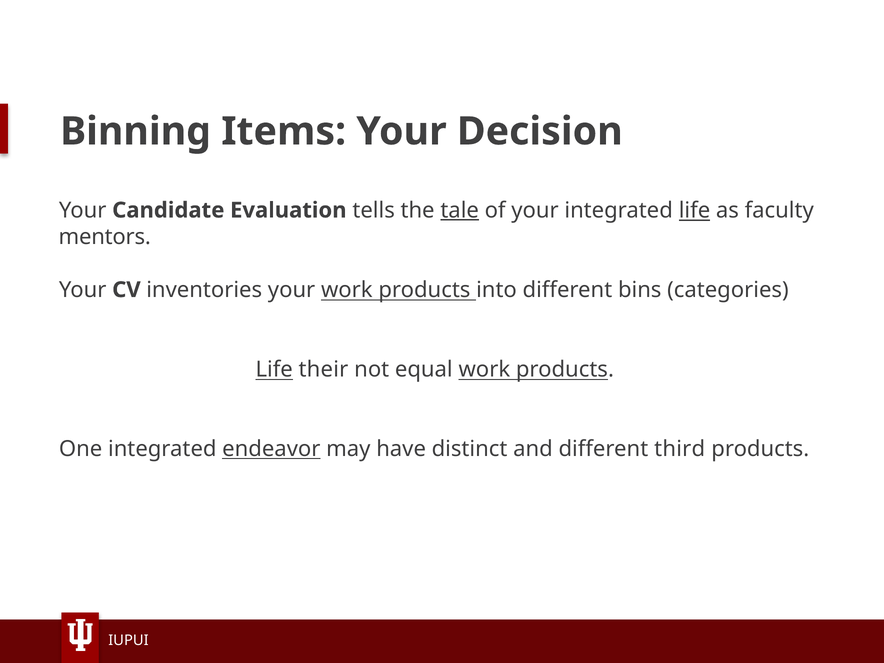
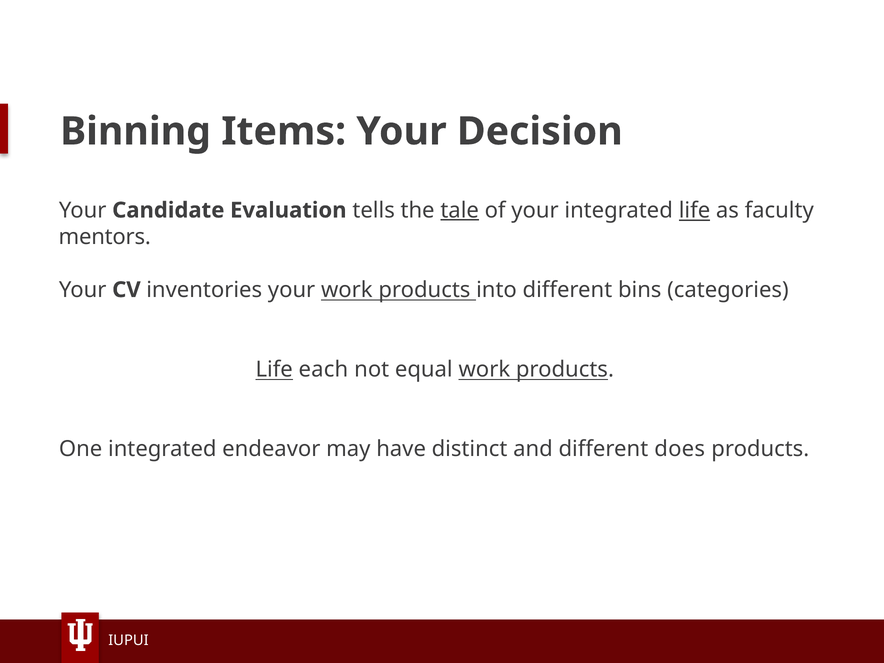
their: their -> each
endeavor underline: present -> none
third: third -> does
